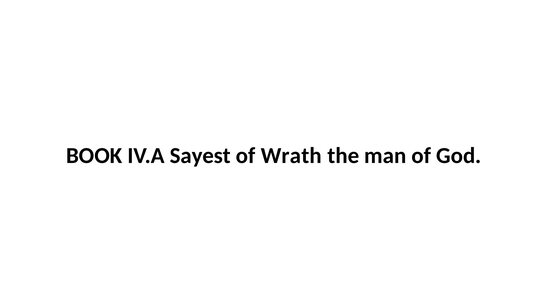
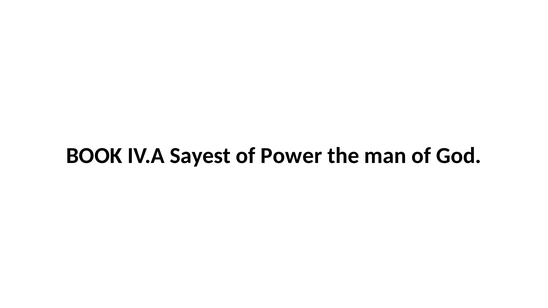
Wrath: Wrath -> Power
